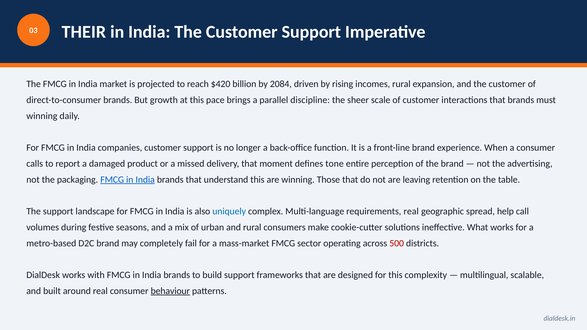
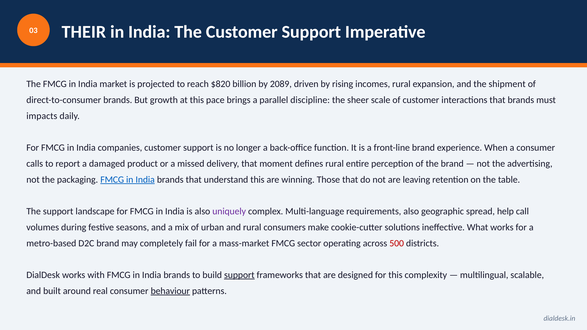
$420: $420 -> $820
2084: 2084 -> 2089
and the customer: customer -> shipment
winning at (42, 116): winning -> impacts
defines tone: tone -> rural
uniquely colour: blue -> purple
requirements real: real -> also
support at (239, 275) underline: none -> present
